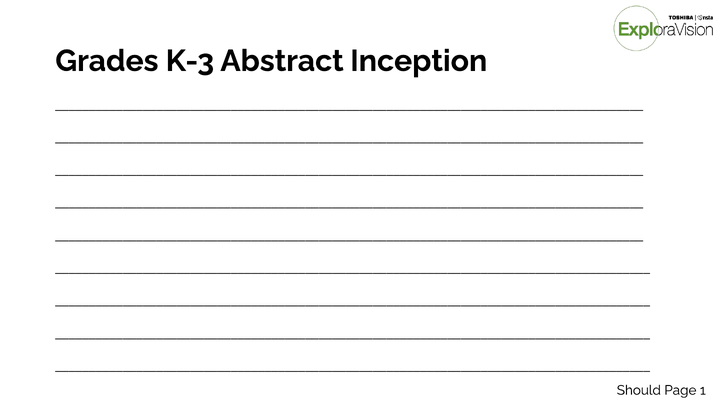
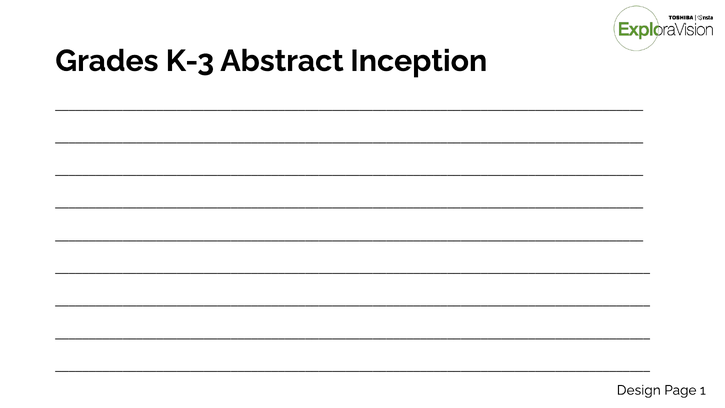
Should: Should -> Design
